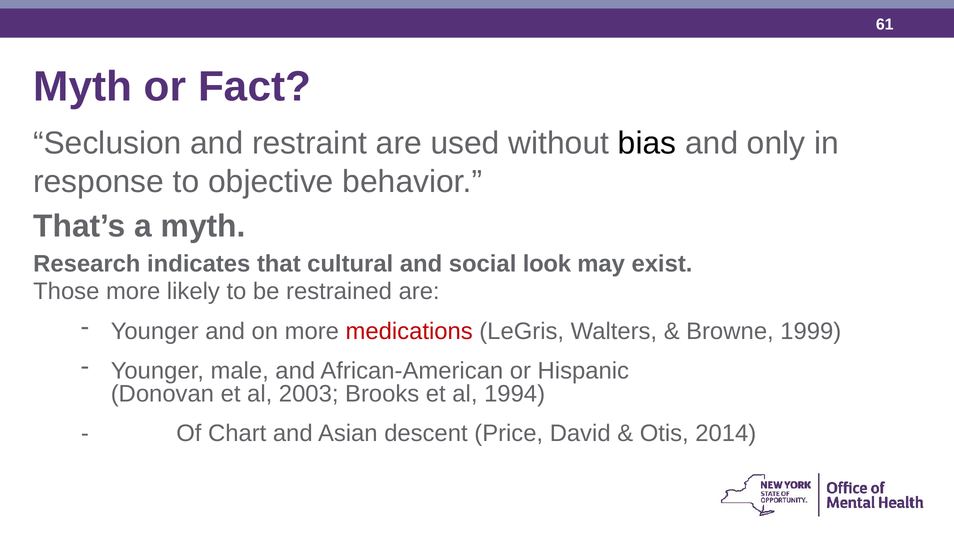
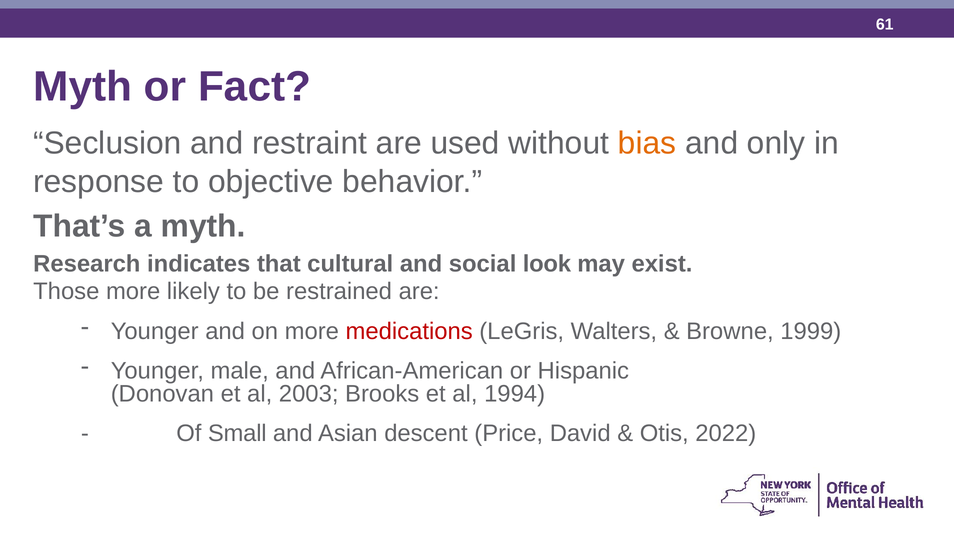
bias colour: black -> orange
Chart: Chart -> Small
2014: 2014 -> 2022
